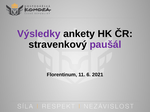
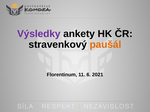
paušál colour: purple -> orange
